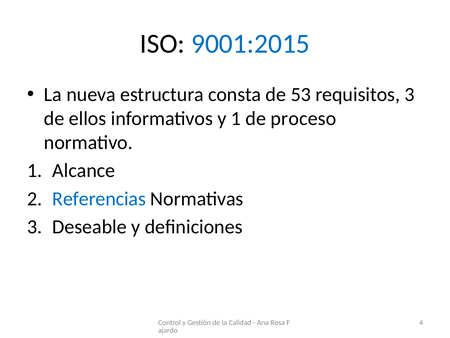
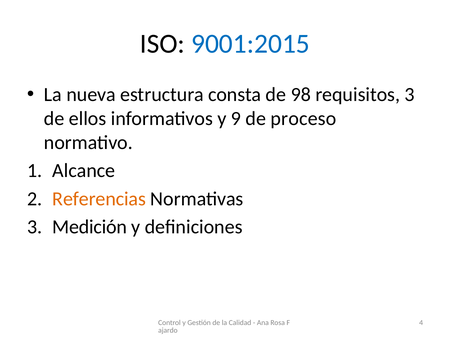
53: 53 -> 98
y 1: 1 -> 9
Referencias colour: blue -> orange
Deseable: Deseable -> Medición
